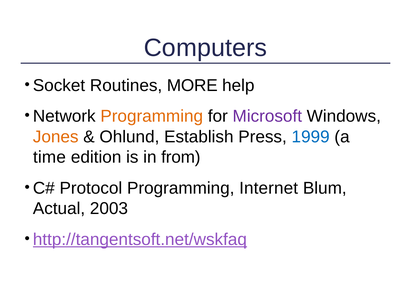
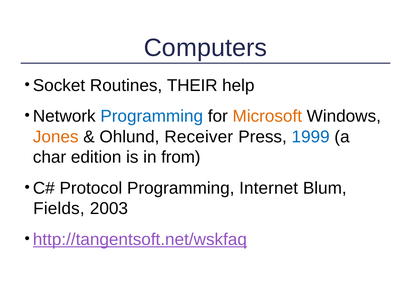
MORE: MORE -> THEIR
Programming at (152, 116) colour: orange -> blue
Microsoft colour: purple -> orange
Establish: Establish -> Receiver
time: time -> char
Actual: Actual -> Fields
